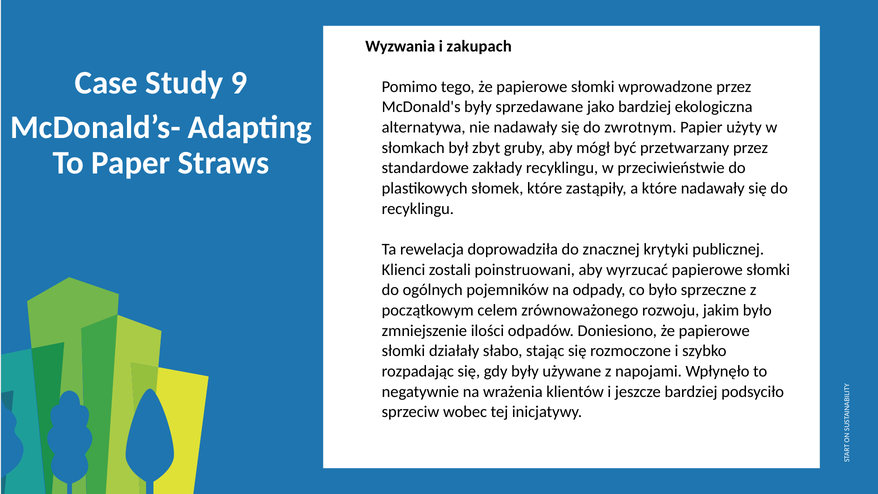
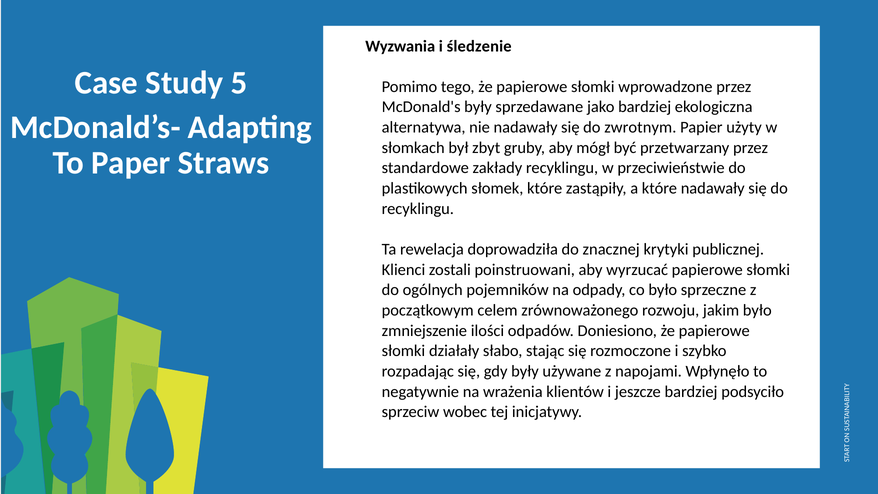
zakupach: zakupach -> śledzenie
9: 9 -> 5
